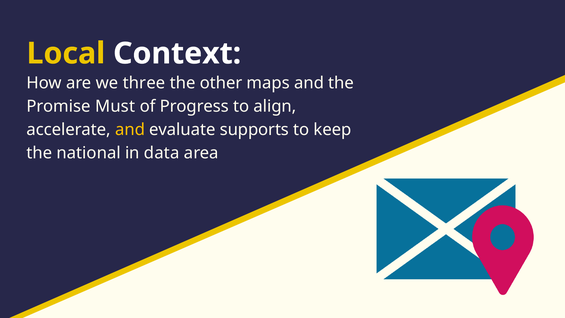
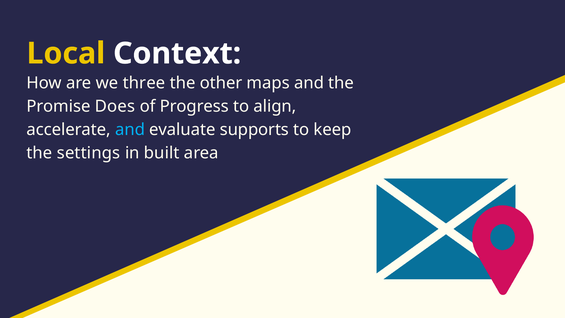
Must: Must -> Does
and at (130, 130) colour: yellow -> light blue
national: national -> settings
data: data -> built
